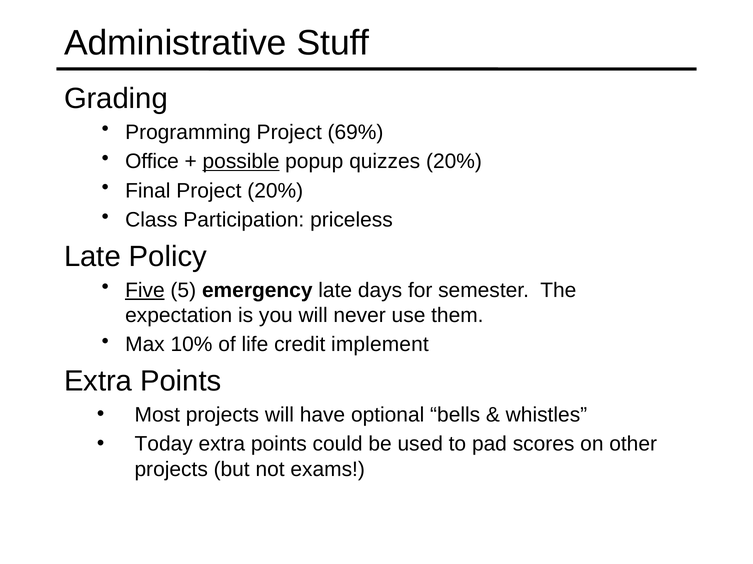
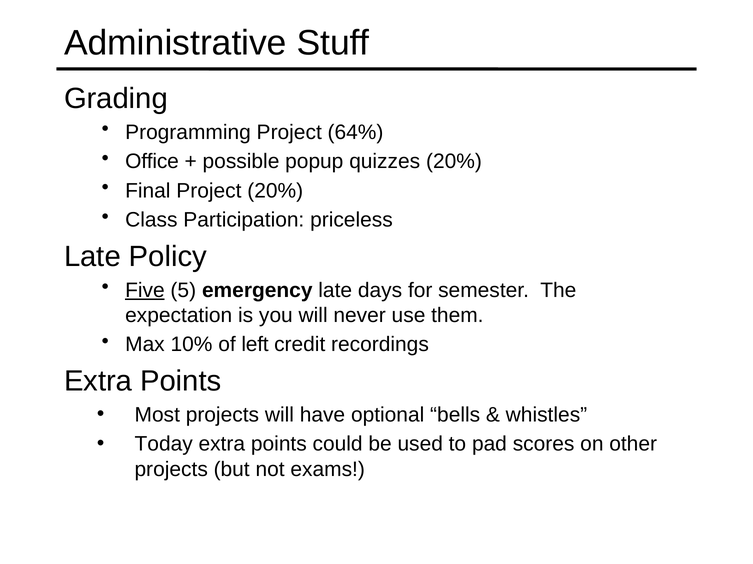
69%: 69% -> 64%
possible underline: present -> none
life: life -> left
implement: implement -> recordings
